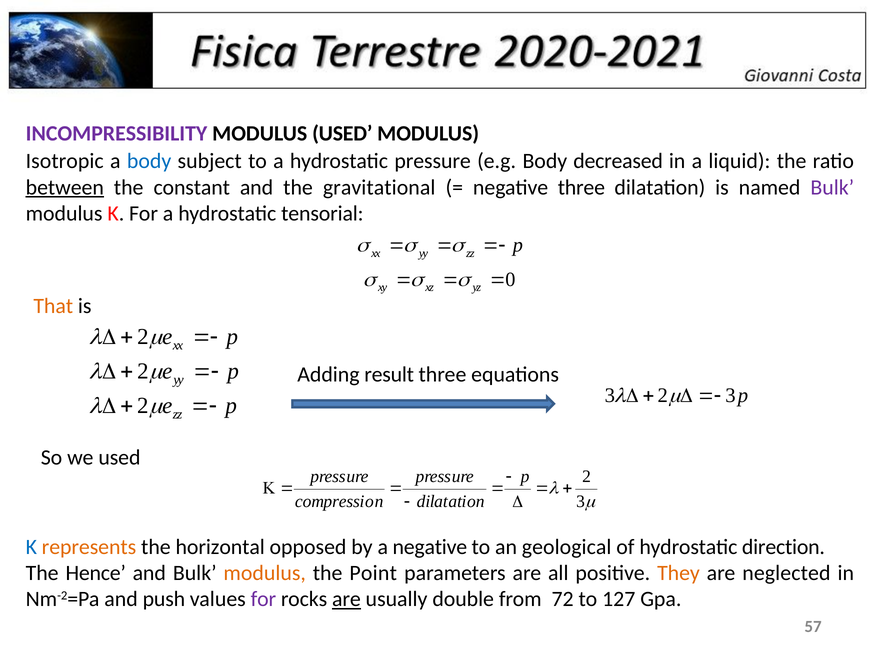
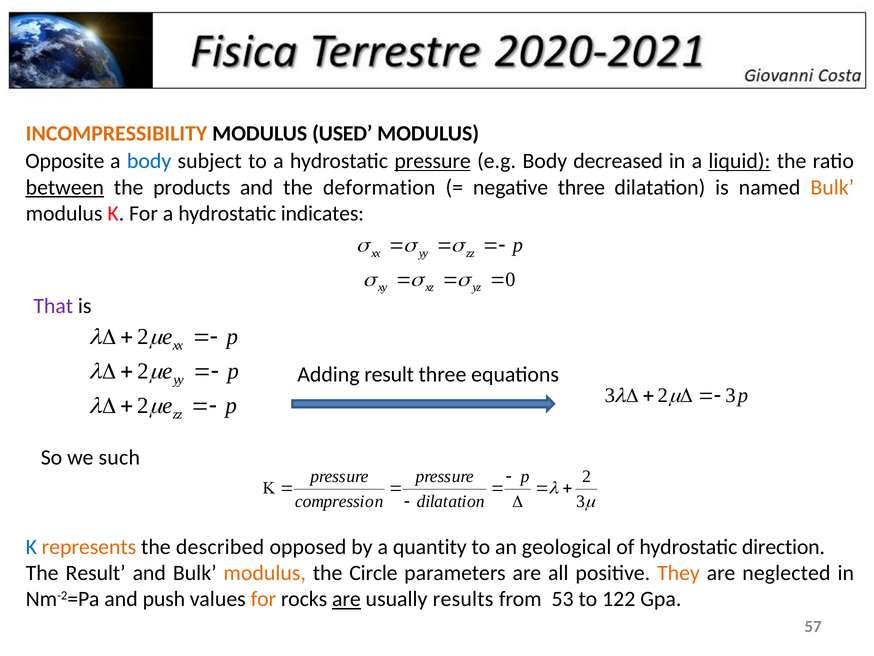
INCOMPRESSIBILITY colour: purple -> orange
Isotropic: Isotropic -> Opposite
pressure at (433, 161) underline: none -> present
liquid underline: none -> present
constant: constant -> products
gravitational: gravitational -> deformation
Bulk at (832, 187) colour: purple -> orange
tensorial: tensorial -> indicates
That colour: orange -> purple
we used: used -> such
horizontal: horizontal -> described
a negative: negative -> quantity
The Hence: Hence -> Result
Point: Point -> Circle
for at (263, 599) colour: purple -> orange
double: double -> results
72: 72 -> 53
127: 127 -> 122
